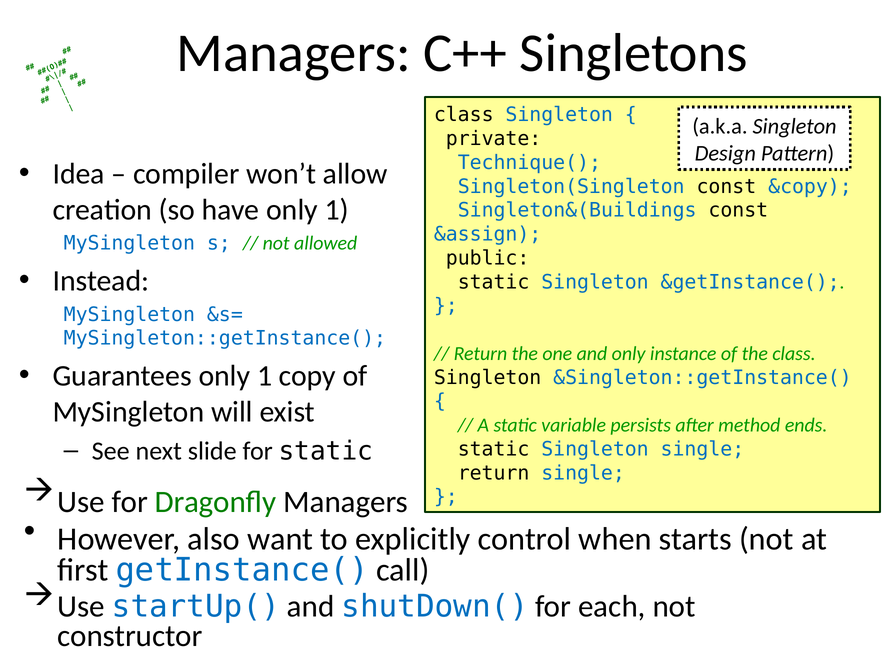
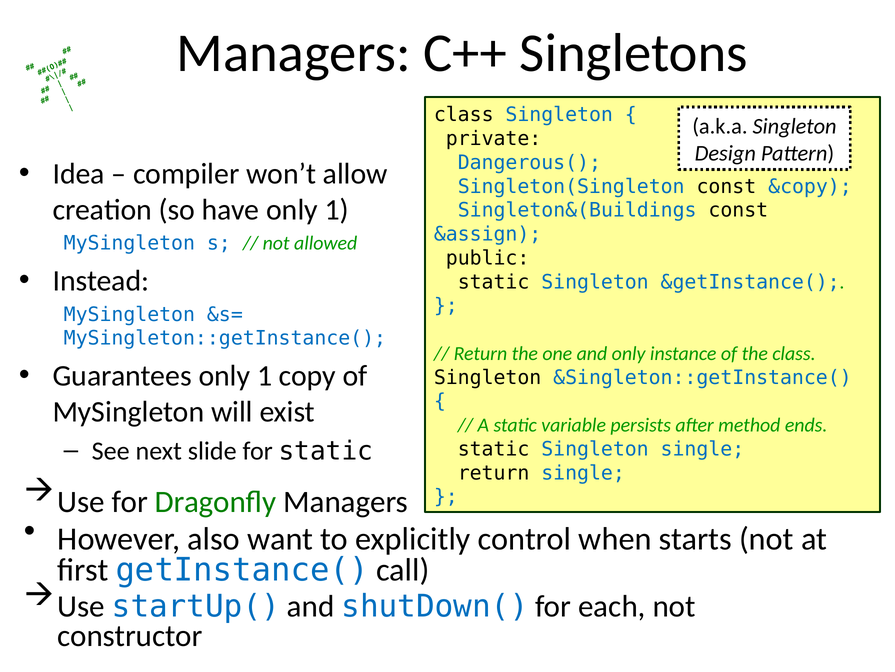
Technique(: Technique( -> Dangerous(
